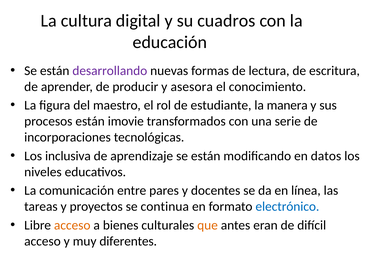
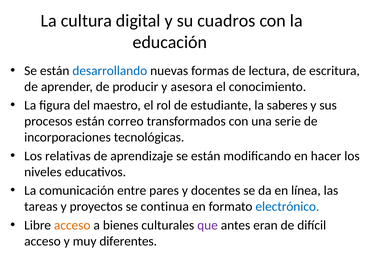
desarrollando colour: purple -> blue
manera: manera -> saberes
imovie: imovie -> correo
inclusiva: inclusiva -> relativas
datos: datos -> hacer
que colour: orange -> purple
